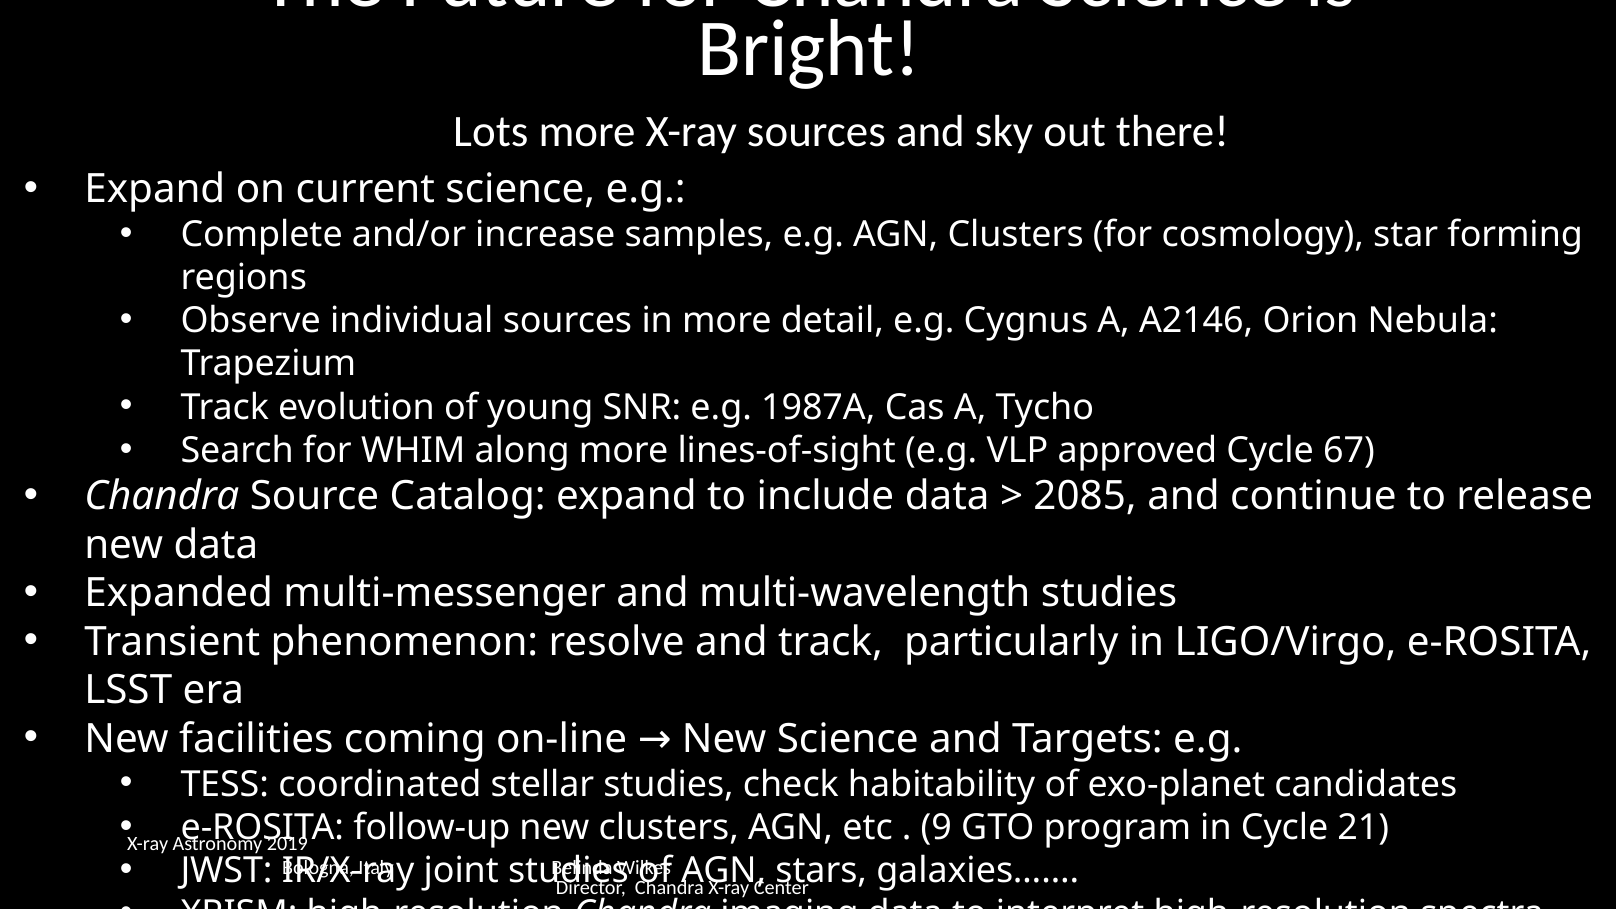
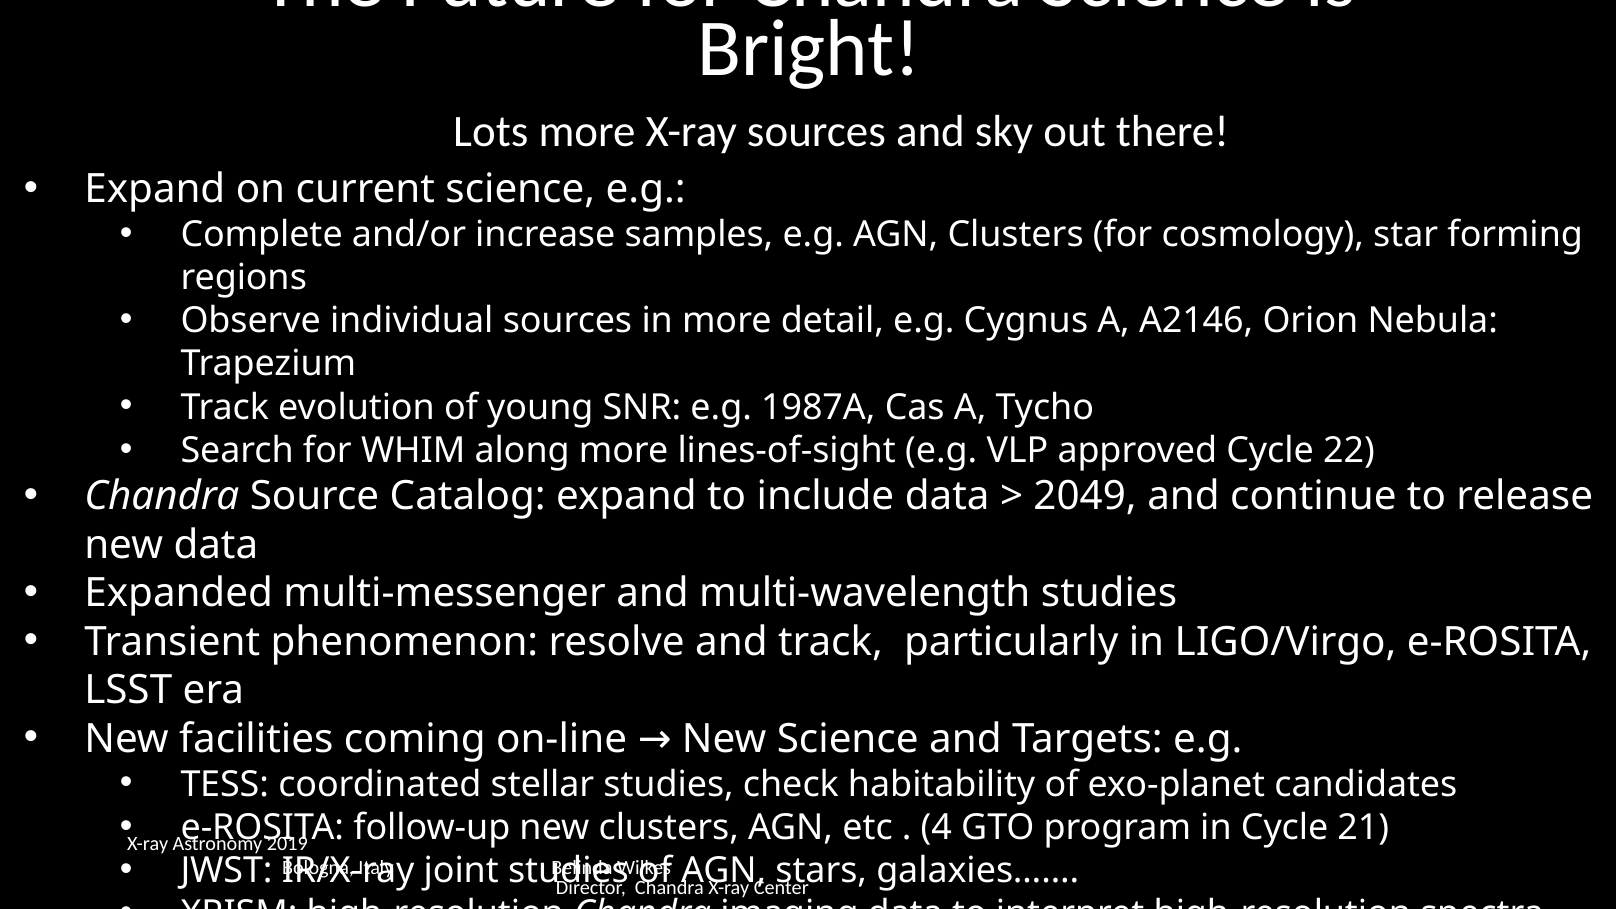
67: 67 -> 22
2085: 2085 -> 2049
9: 9 -> 4
